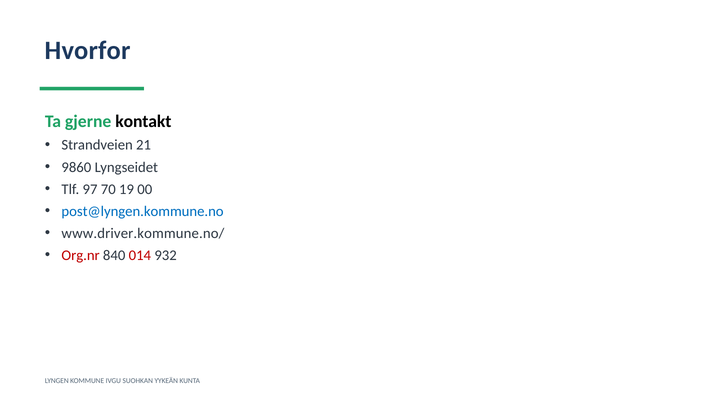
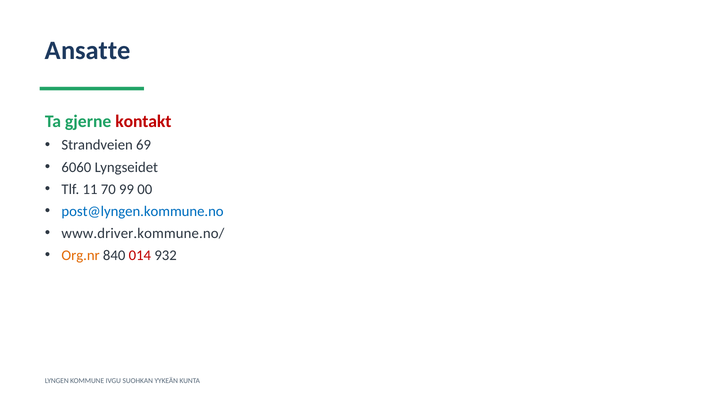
Hvorfor: Hvorfor -> Ansatte
kontakt colour: black -> red
21: 21 -> 69
9860: 9860 -> 6060
97: 97 -> 11
19: 19 -> 99
Org.nr colour: red -> orange
